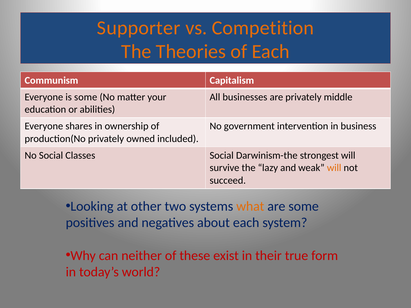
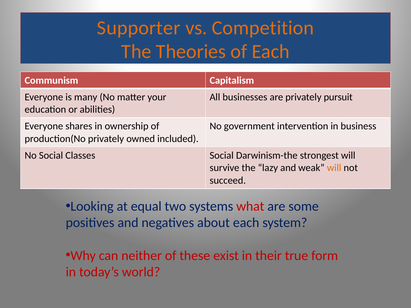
is some: some -> many
middle: middle -> pursuit
other: other -> equal
what colour: orange -> red
